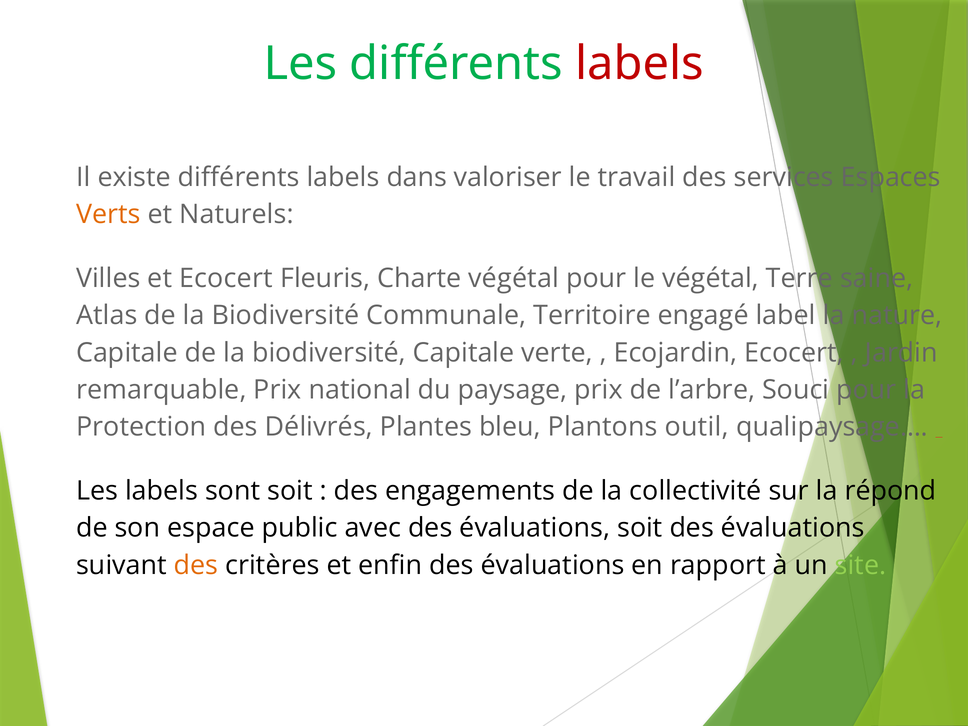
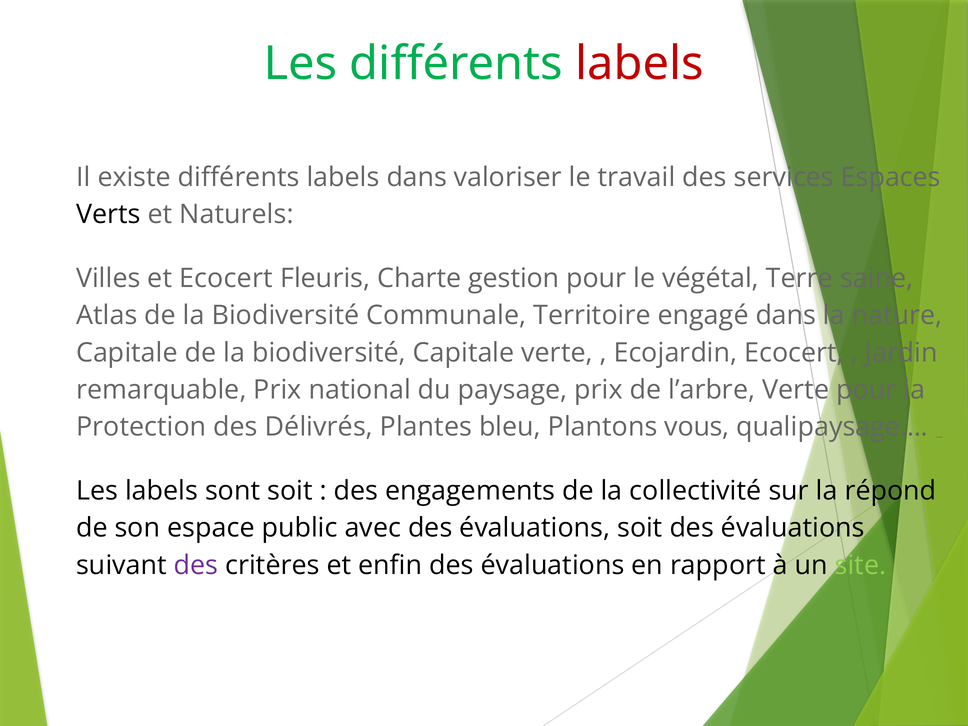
Verts colour: orange -> black
Charte végétal: végétal -> gestion
engagé label: label -> dans
l’arbre Souci: Souci -> Verte
outil: outil -> vous
des at (196, 565) colour: orange -> purple
